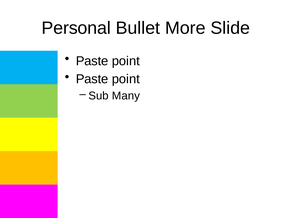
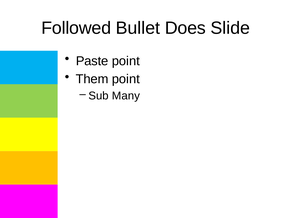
Personal: Personal -> Followed
More: More -> Does
Paste at (92, 79): Paste -> Them
